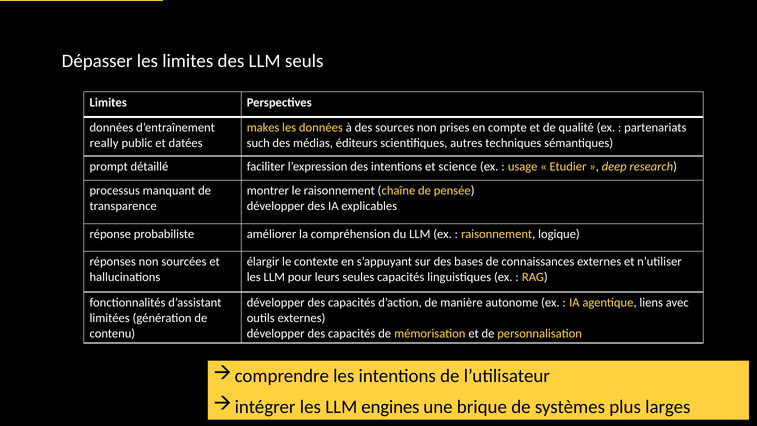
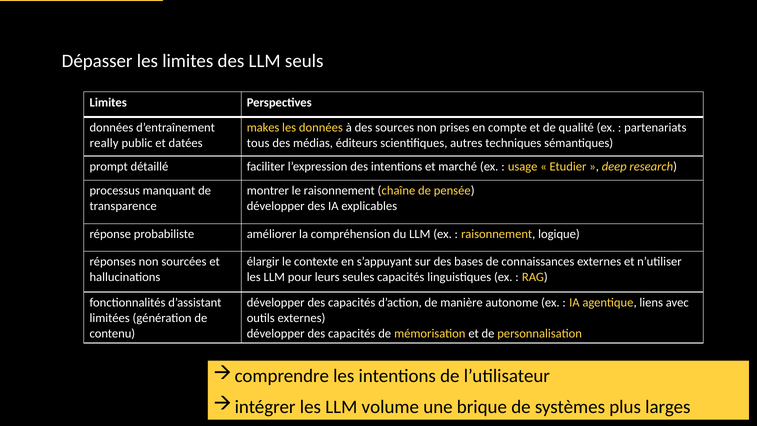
such: such -> tous
science: science -> marché
engines: engines -> volume
